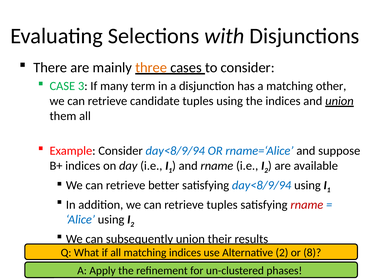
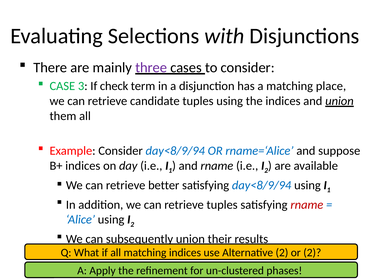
three colour: orange -> purple
many: many -> check
other: other -> place
or 8: 8 -> 2
